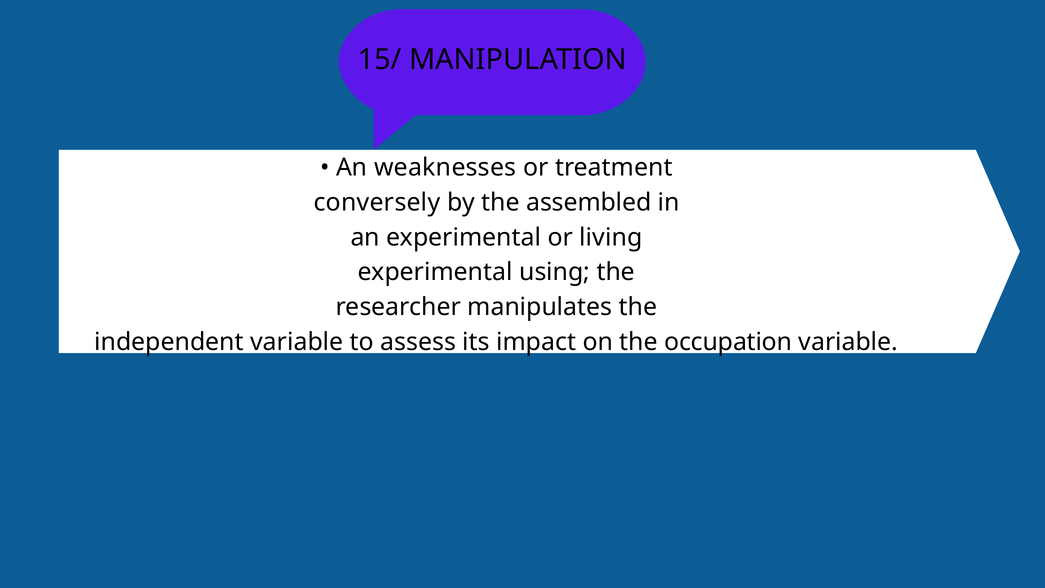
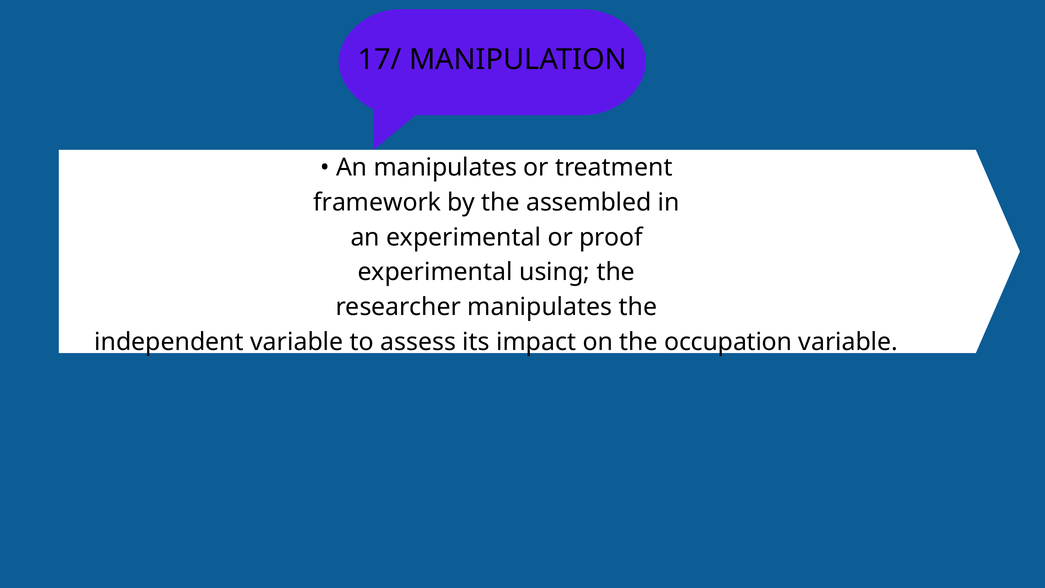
15/: 15/ -> 17/
An weaknesses: weaknesses -> manipulates
conversely: conversely -> framework
living: living -> proof
